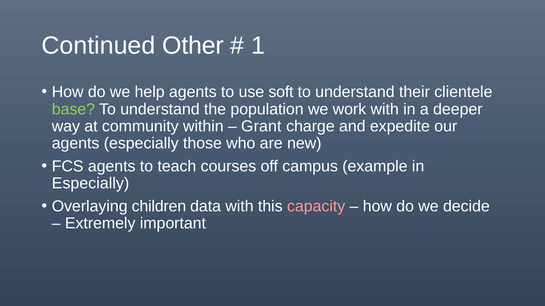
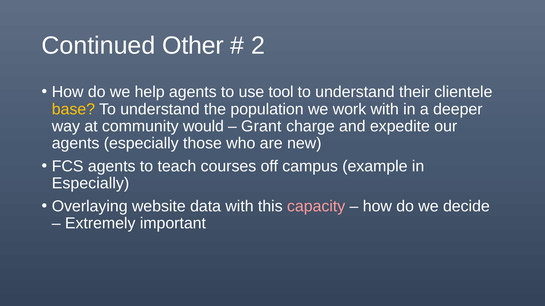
1: 1 -> 2
soft: soft -> tool
base colour: light green -> yellow
within: within -> would
children: children -> website
